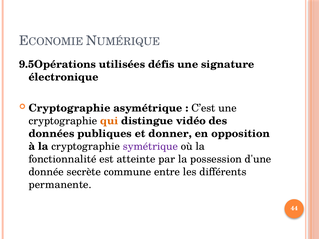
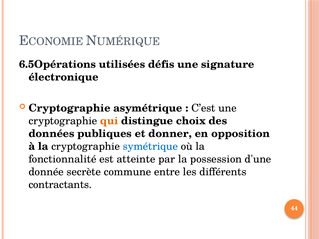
9.5Opérations: 9.5Opérations -> 6.5Opérations
vidéo: vidéo -> choix
symétrique colour: purple -> blue
permanente: permanente -> contractants
